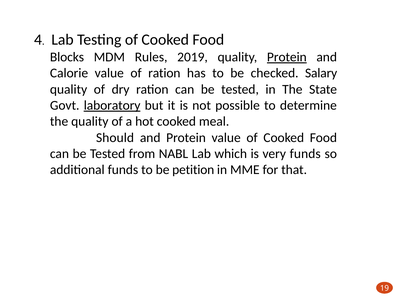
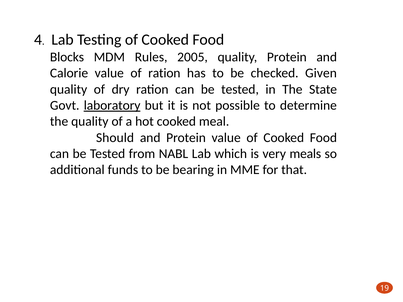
2019: 2019 -> 2005
Protein at (287, 57) underline: present -> none
Salary: Salary -> Given
very funds: funds -> meals
petition: petition -> bearing
